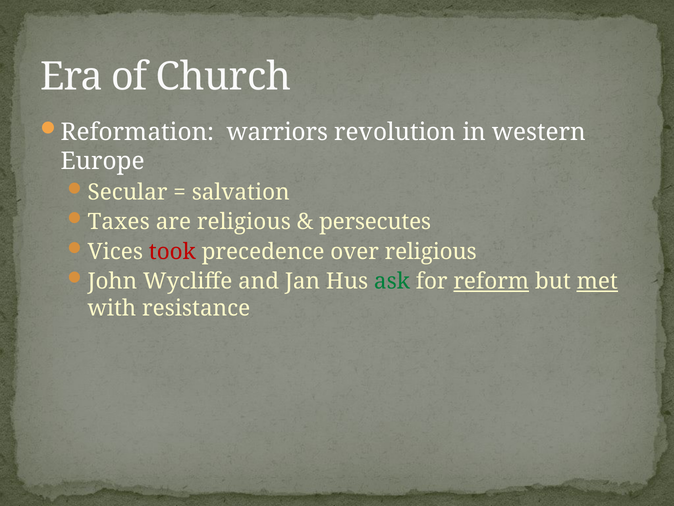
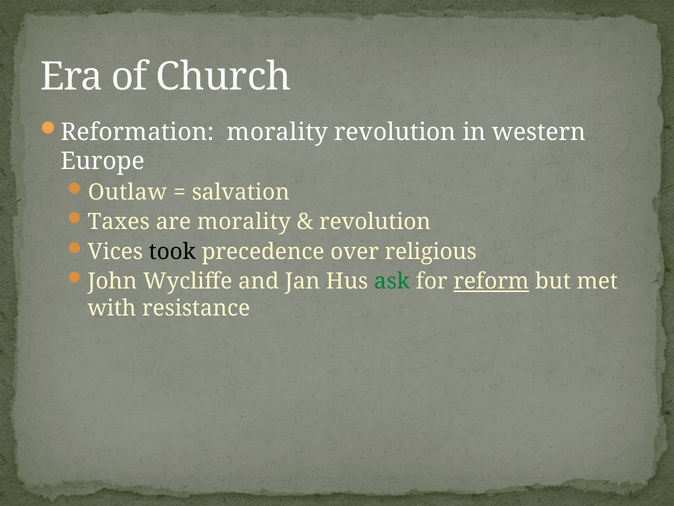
Reformation warriors: warriors -> morality
Secular: Secular -> Outlaw
are religious: religious -> morality
persecutes at (375, 222): persecutes -> revolution
took colour: red -> black
met underline: present -> none
